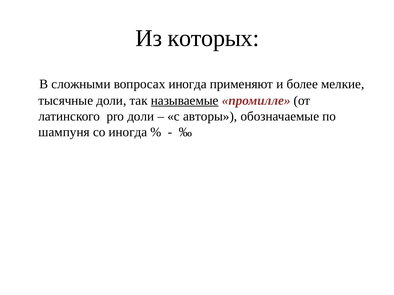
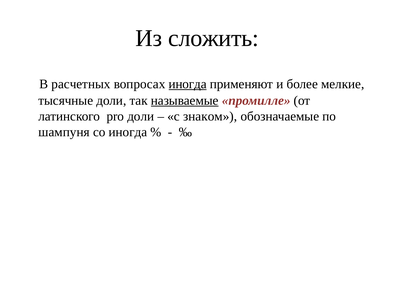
которых: которых -> сложить
сложными: сложными -> расчетных
иногда at (188, 84) underline: none -> present
авторы: авторы -> знаком
